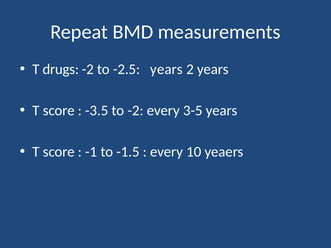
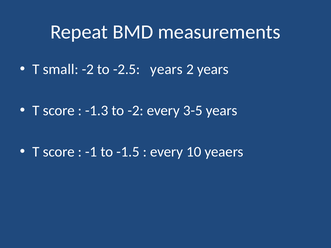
drugs: drugs -> small
-3.5: -3.5 -> -1.3
